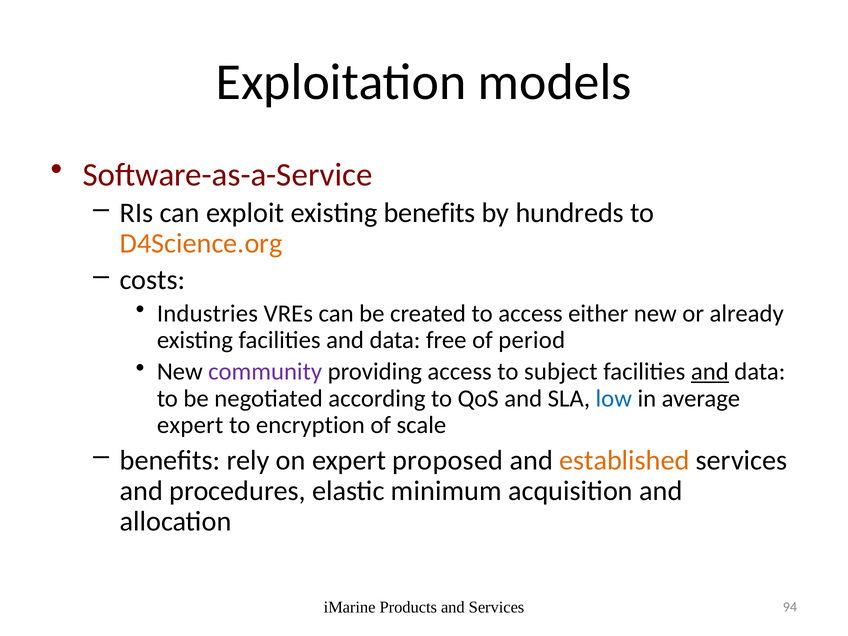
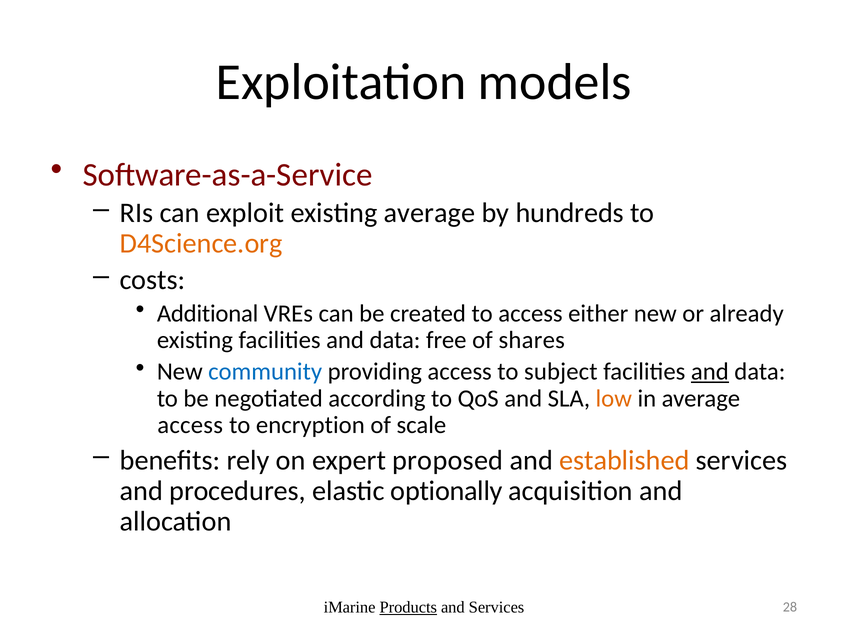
existing benefits: benefits -> average
Industries: Industries -> Additional
period: period -> shares
community colour: purple -> blue
low colour: blue -> orange
expert at (190, 425): expert -> access
minimum: minimum -> optionally
Products underline: none -> present
94: 94 -> 28
